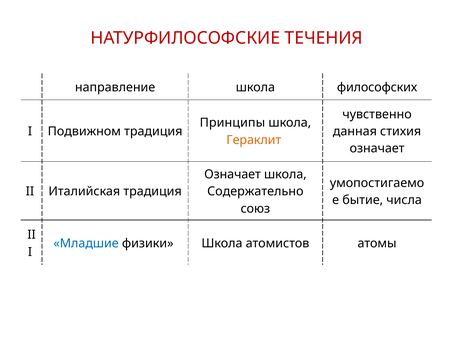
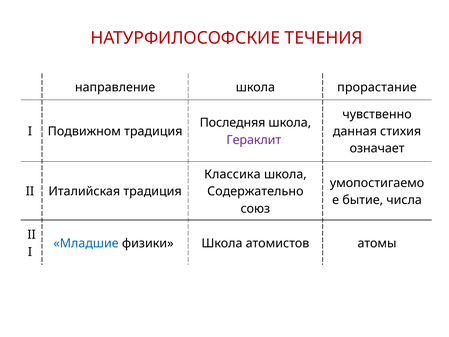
философских: философских -> прорастание
Принципы: Принципы -> Последняя
Гераклит colour: orange -> purple
Означает at (233, 174): Означает -> Классика
